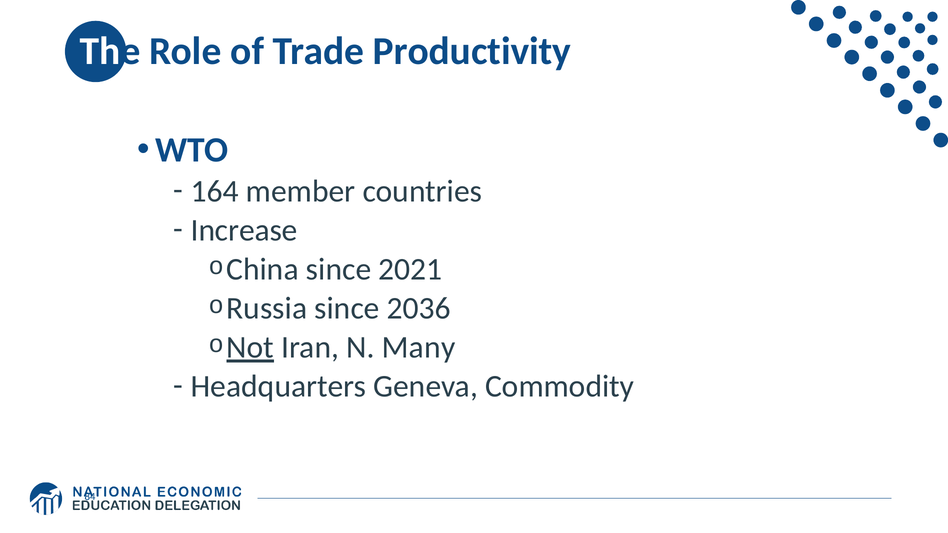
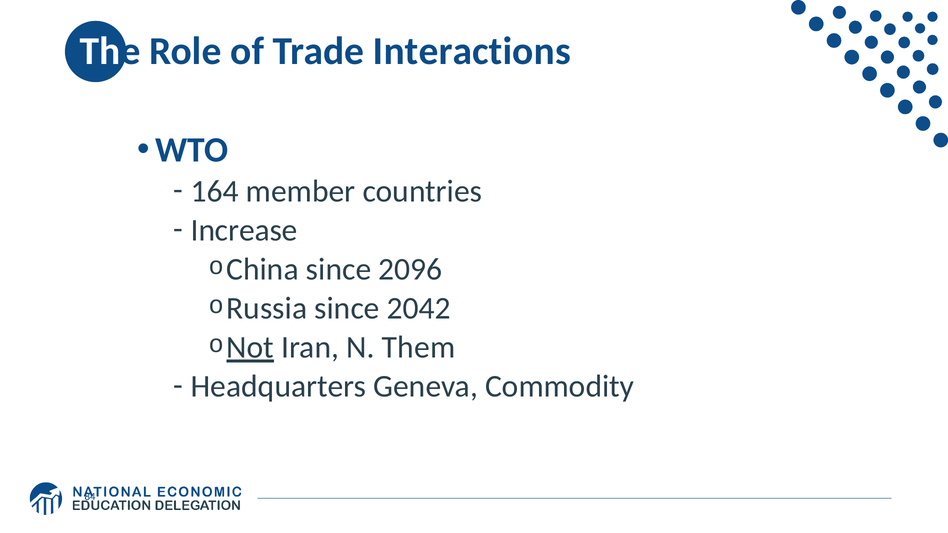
Productivity: Productivity -> Interactions
2021: 2021 -> 2096
2036: 2036 -> 2042
Many: Many -> Them
